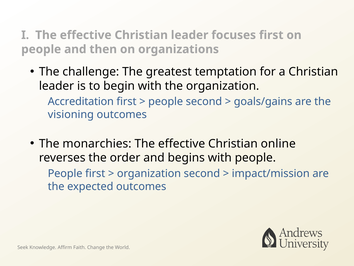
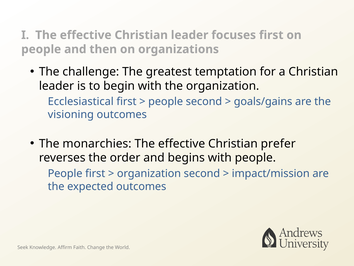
Accreditation: Accreditation -> Ecclesiastical
online: online -> prefer
